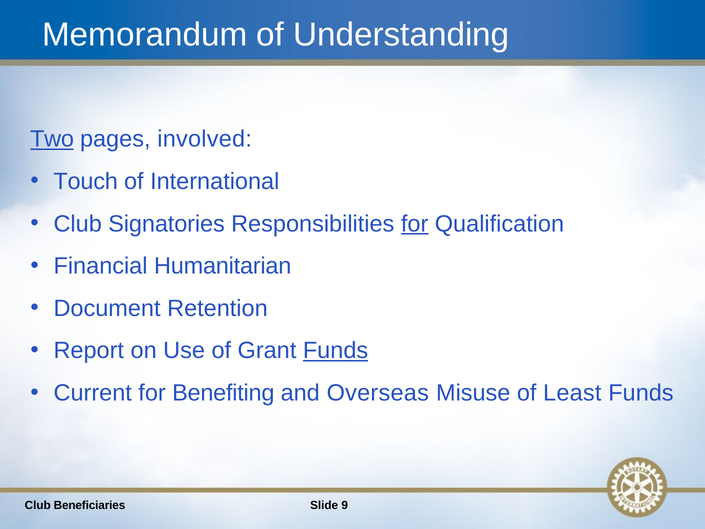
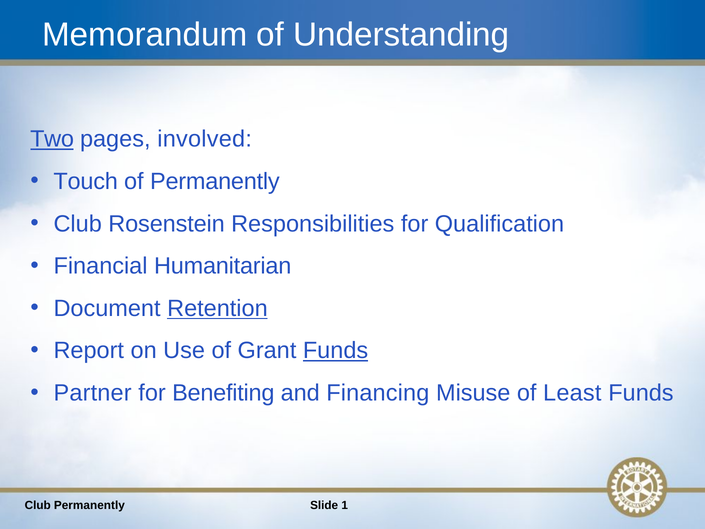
of International: International -> Permanently
Signatories: Signatories -> Rosenstein
for at (415, 224) underline: present -> none
Retention underline: none -> present
Current: Current -> Partner
Overseas: Overseas -> Financing
Club Beneficiaries: Beneficiaries -> Permanently
9: 9 -> 1
